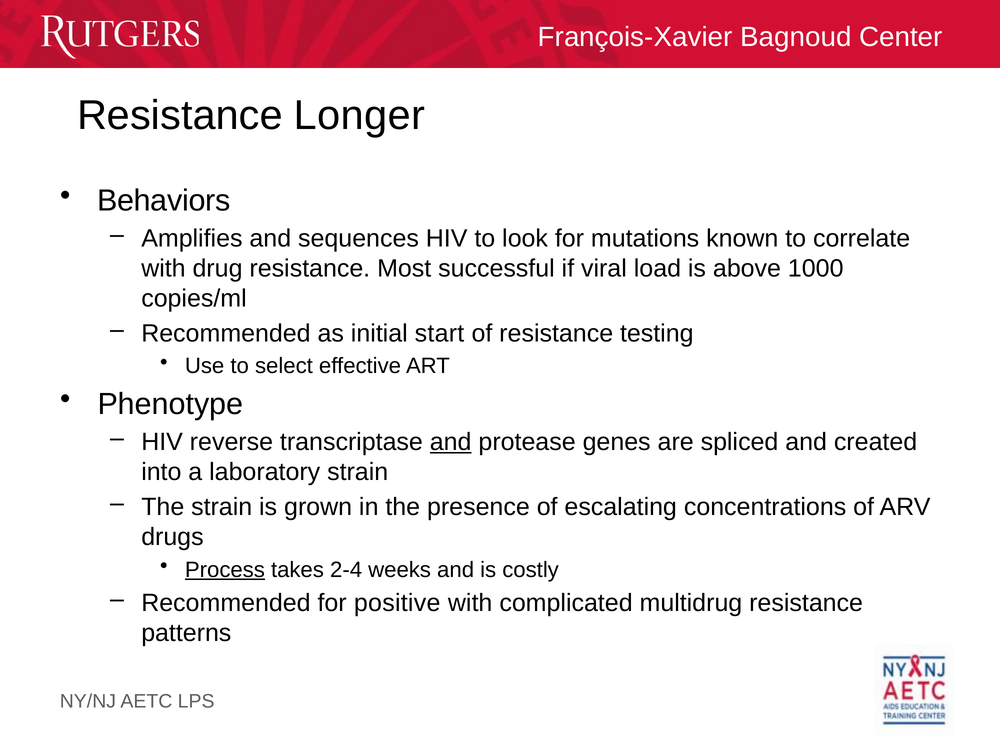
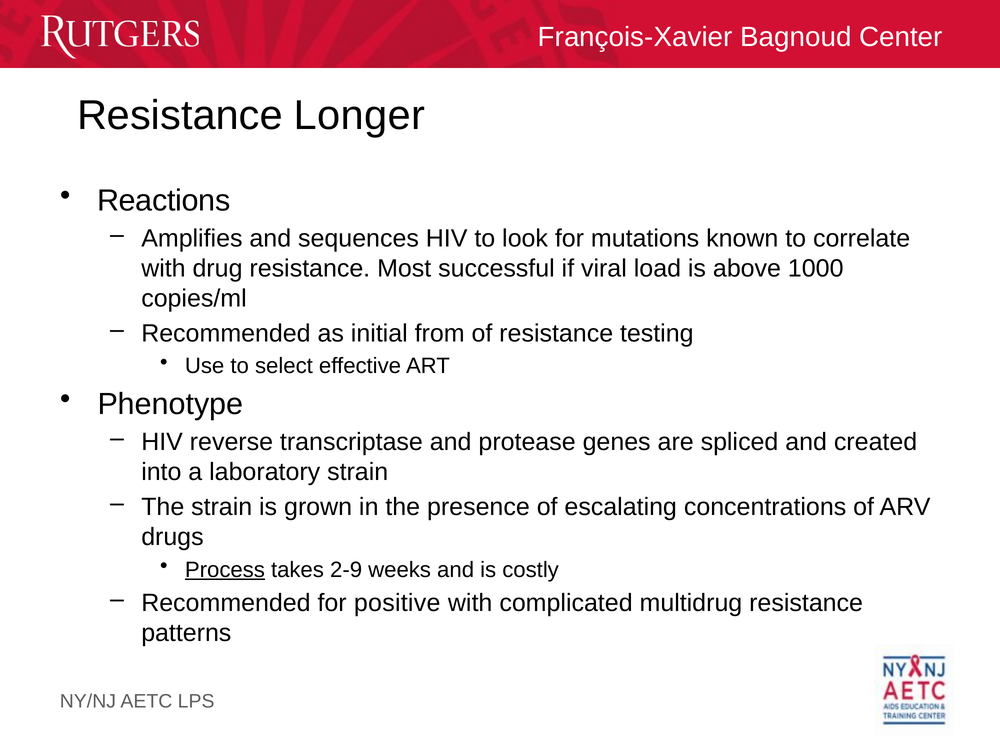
Behaviors: Behaviors -> Reactions
start: start -> from
and at (451, 442) underline: present -> none
2-4: 2-4 -> 2-9
